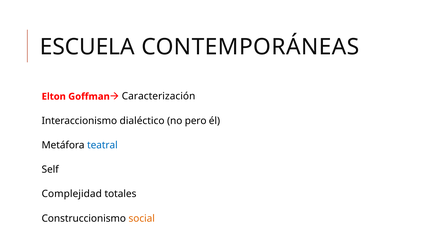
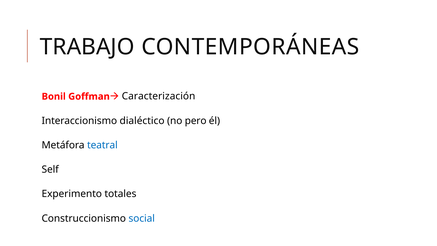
ESCUELA: ESCUELA -> TRABAJO
Elton: Elton -> Bonil
Complejidad: Complejidad -> Experimento
social colour: orange -> blue
